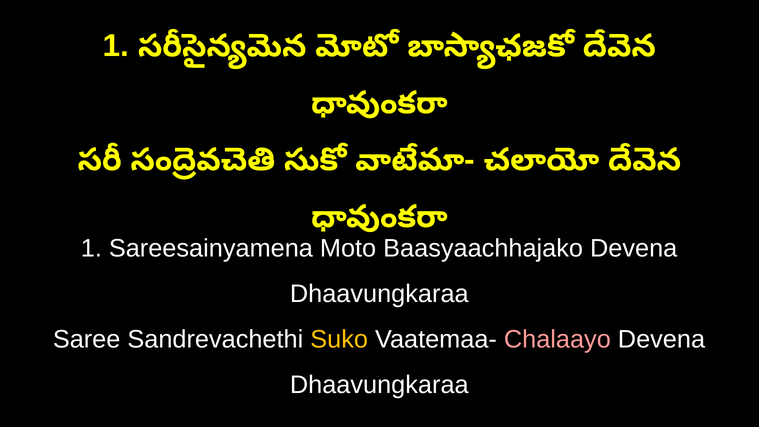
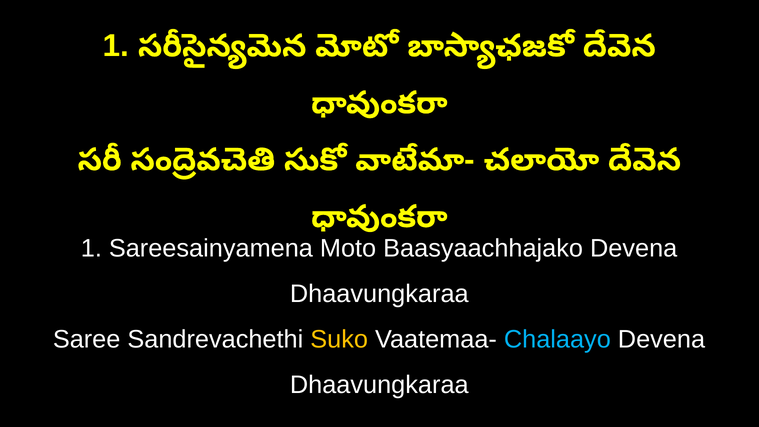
Chalaayo colour: pink -> light blue
